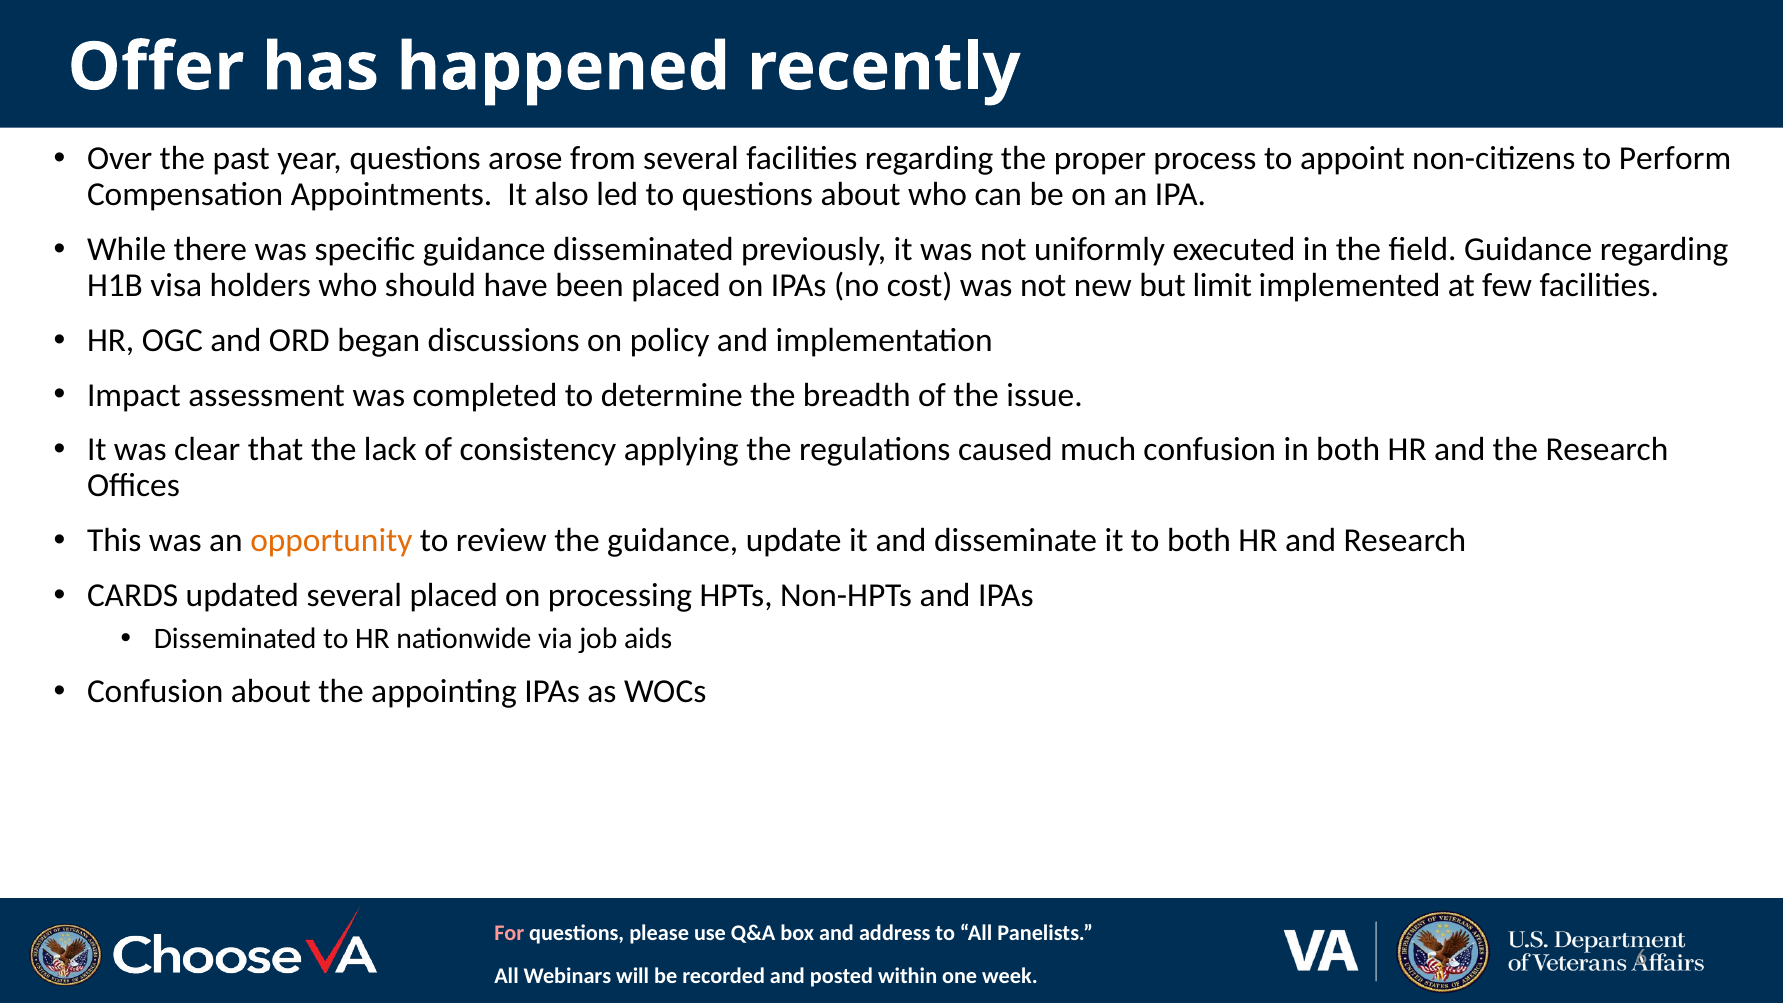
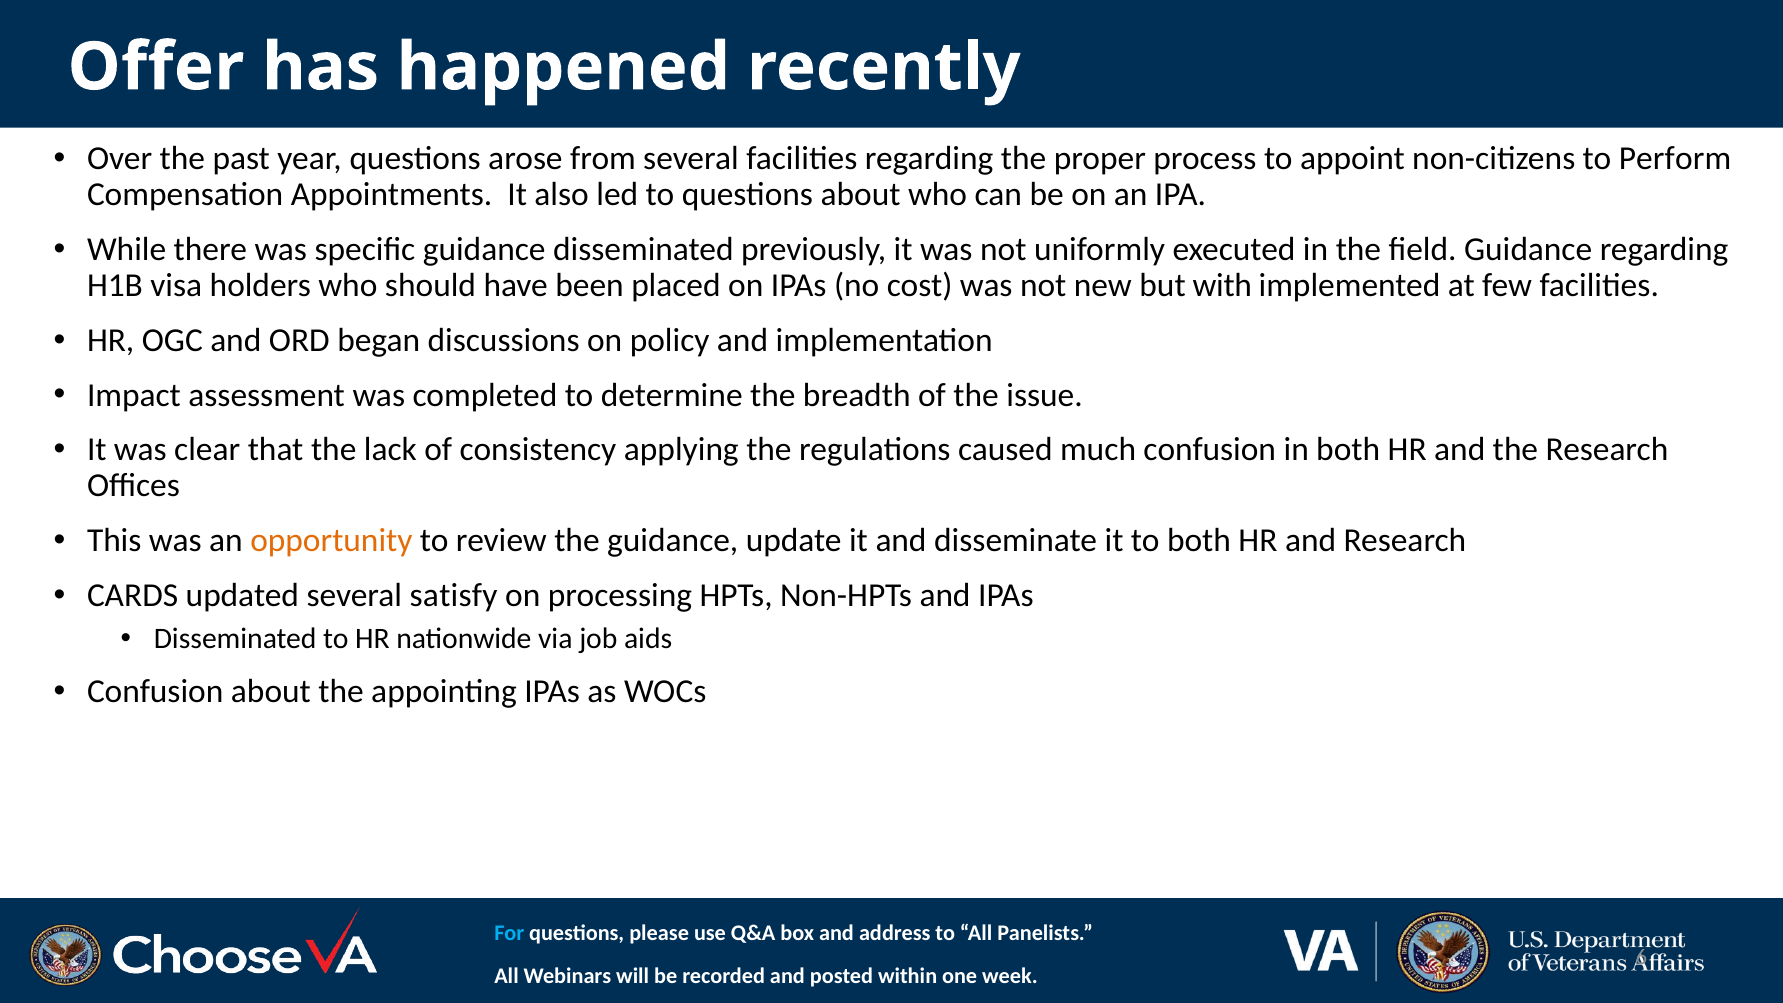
limit: limit -> with
several placed: placed -> satisfy
For colour: pink -> light blue
